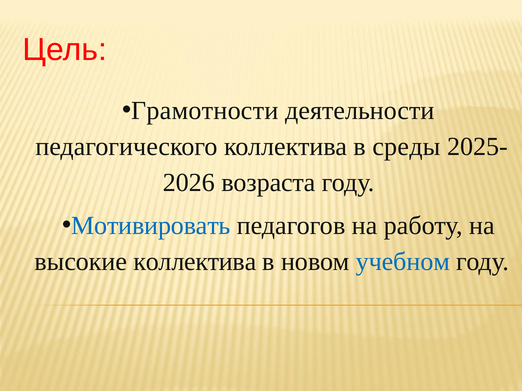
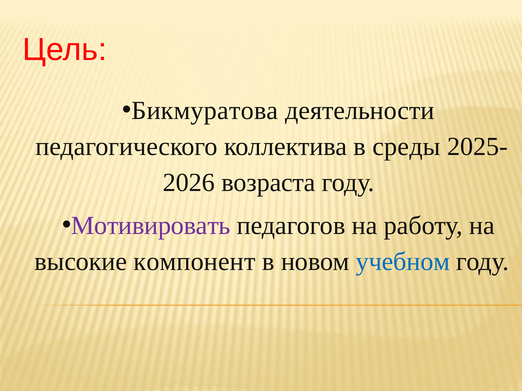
Грамотности: Грамотности -> Бикмуратова
Мотивировать colour: blue -> purple
высокие коллектива: коллектива -> компонент
